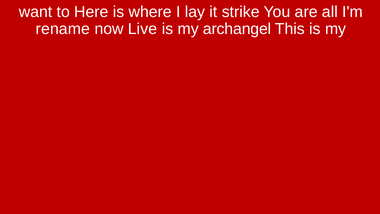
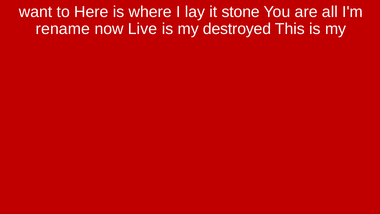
strike: strike -> stone
archangel: archangel -> destroyed
